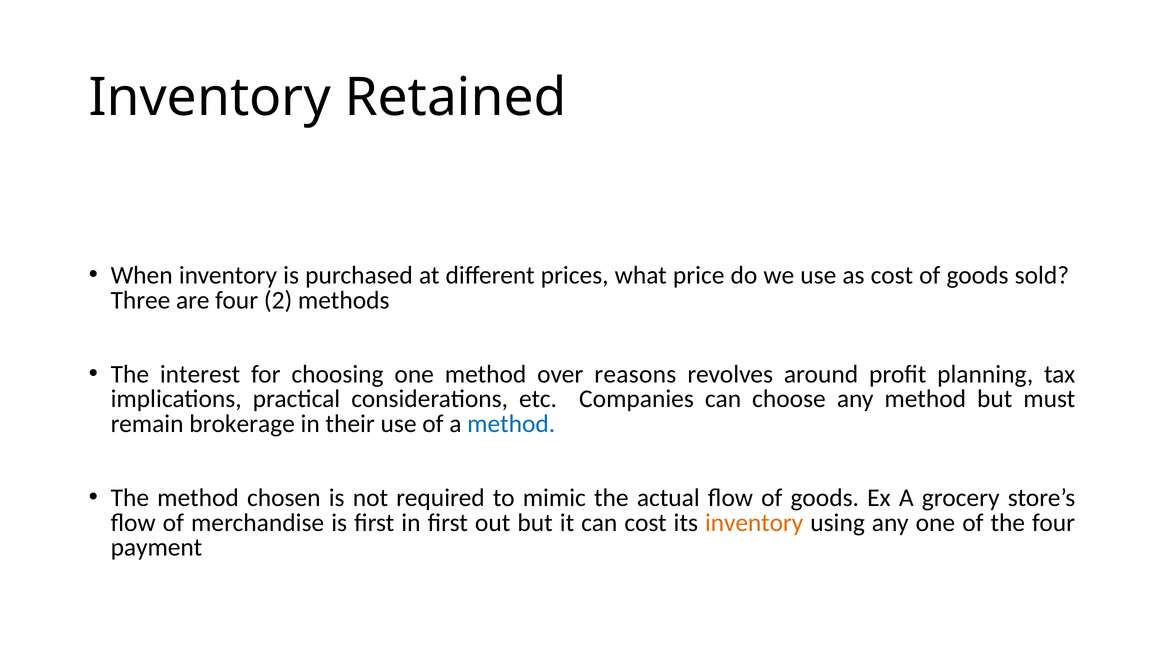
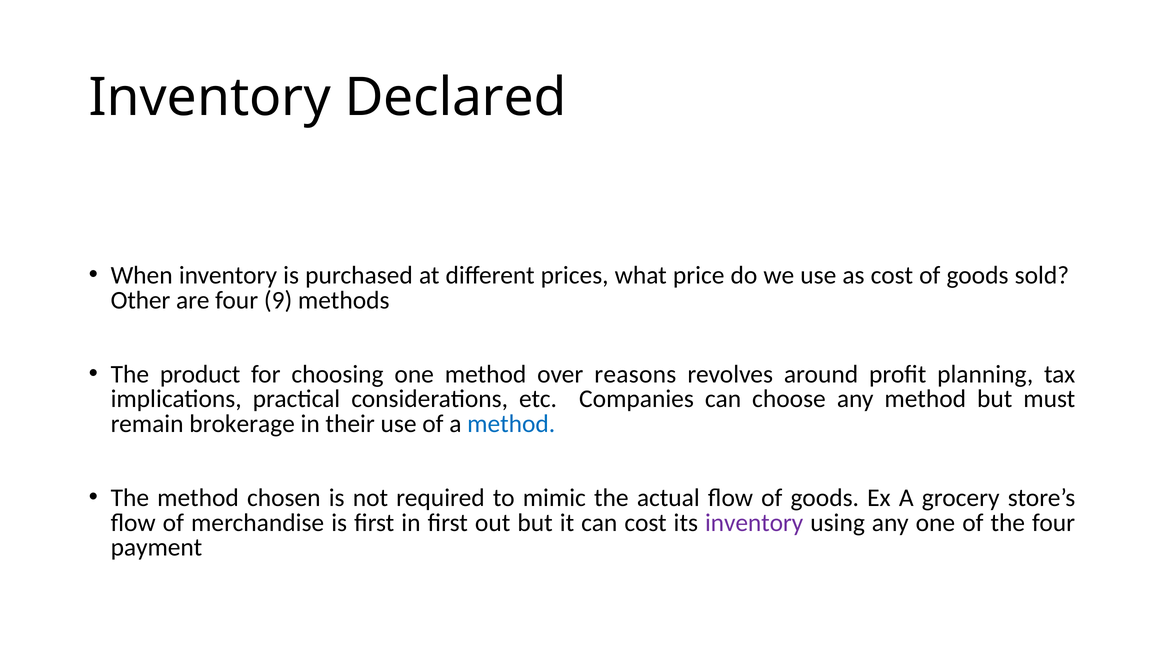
Retained: Retained -> Declared
Three: Three -> Other
2: 2 -> 9
interest: interest -> product
inventory at (754, 523) colour: orange -> purple
